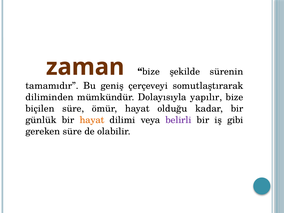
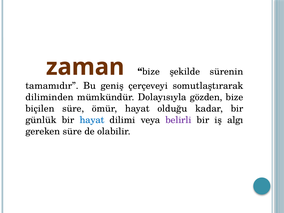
yapılır: yapılır -> gözden
hayat at (92, 120) colour: orange -> blue
gibi: gibi -> algı
